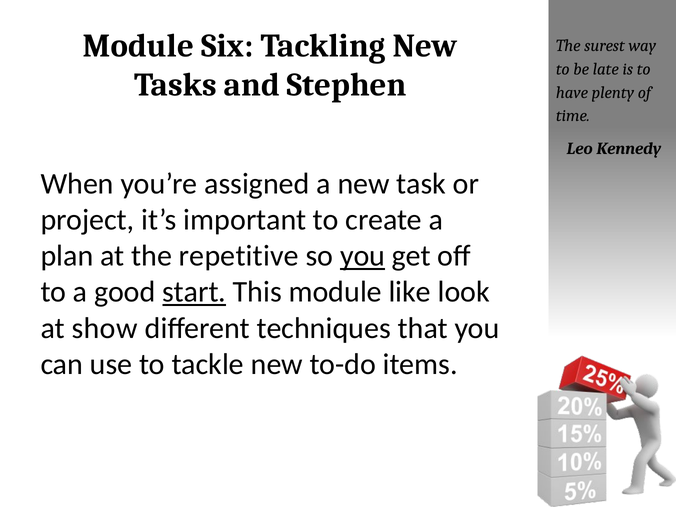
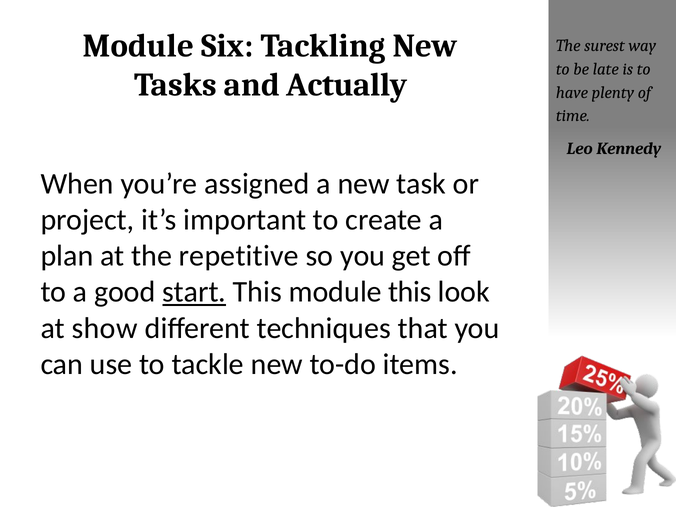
Stephen: Stephen -> Actually
you at (363, 256) underline: present -> none
module like: like -> this
